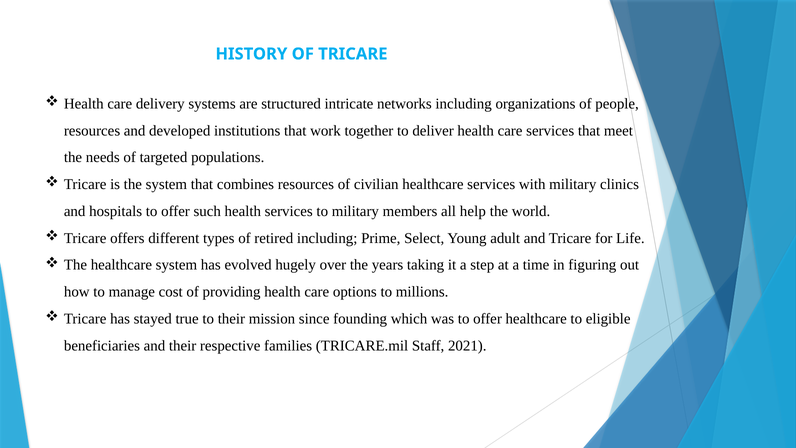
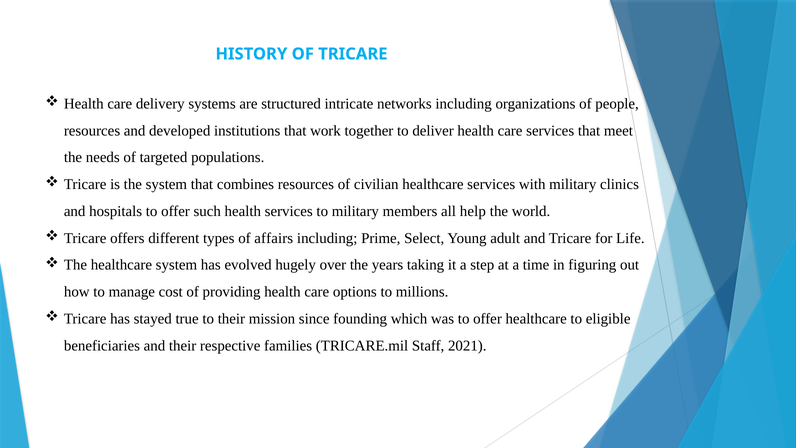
retired: retired -> affairs
